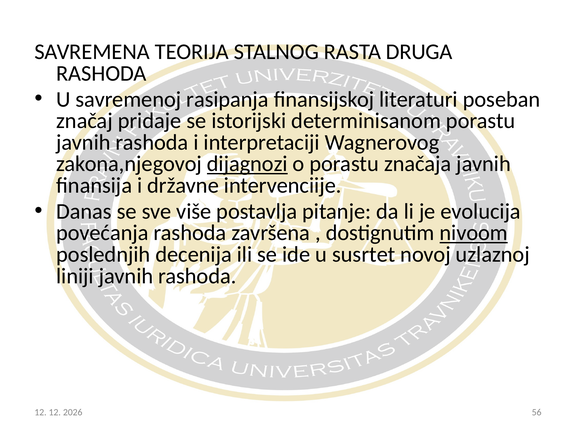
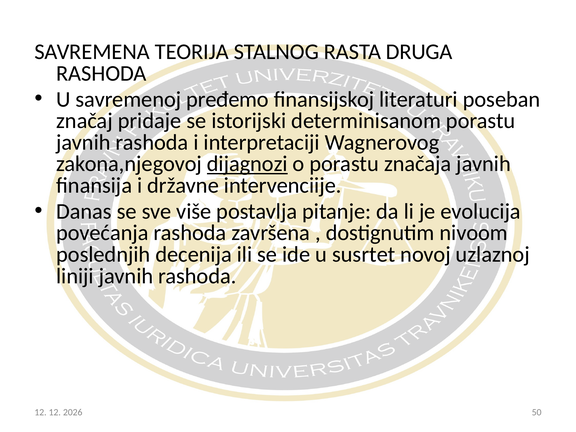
rasipanja: rasipanja -> pređemo
nivoom underline: present -> none
56: 56 -> 50
